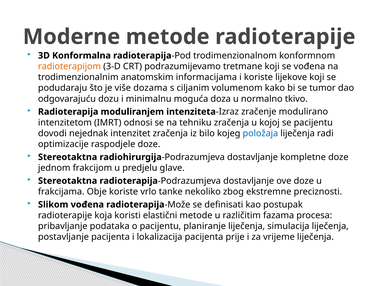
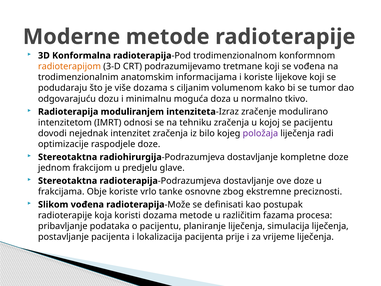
položaja colour: blue -> purple
nekoliko: nekoliko -> osnovne
koristi elastični: elastični -> dozama
